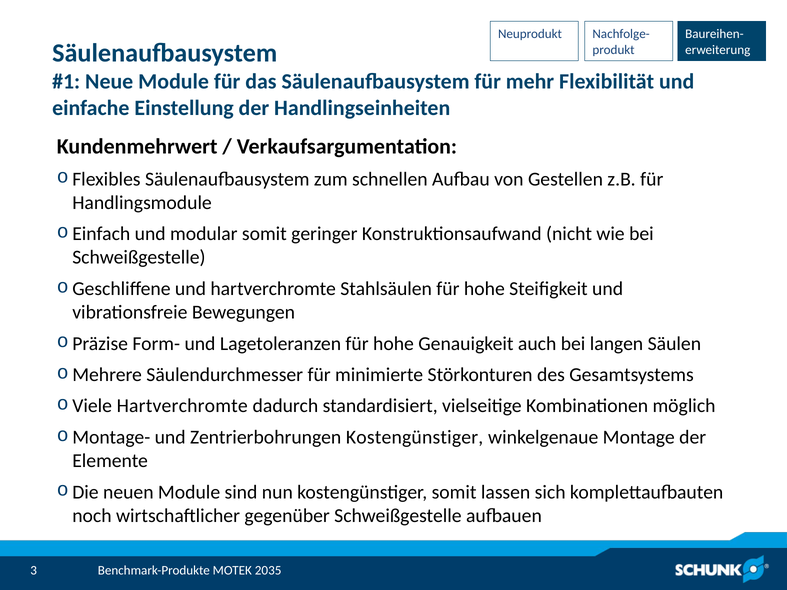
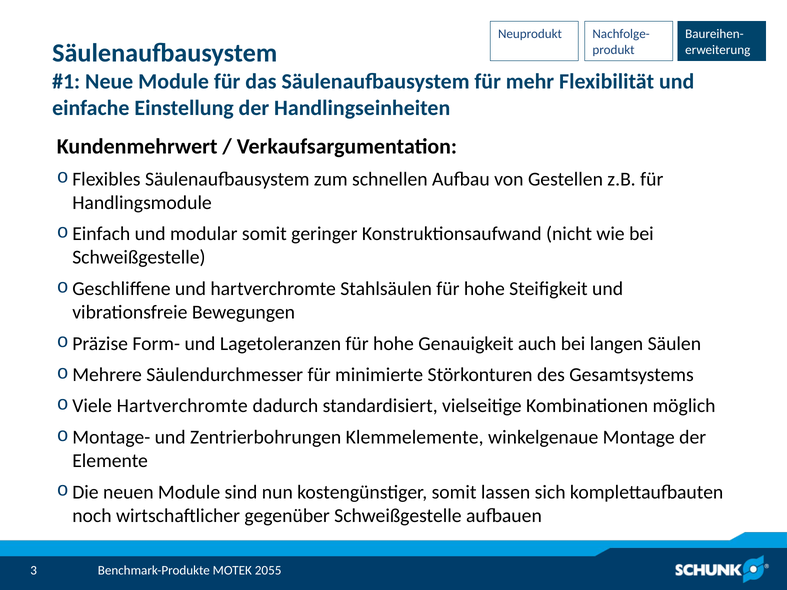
Zentrierbohrungen Kostengünstiger: Kostengünstiger -> Klemmelemente
2035: 2035 -> 2055
